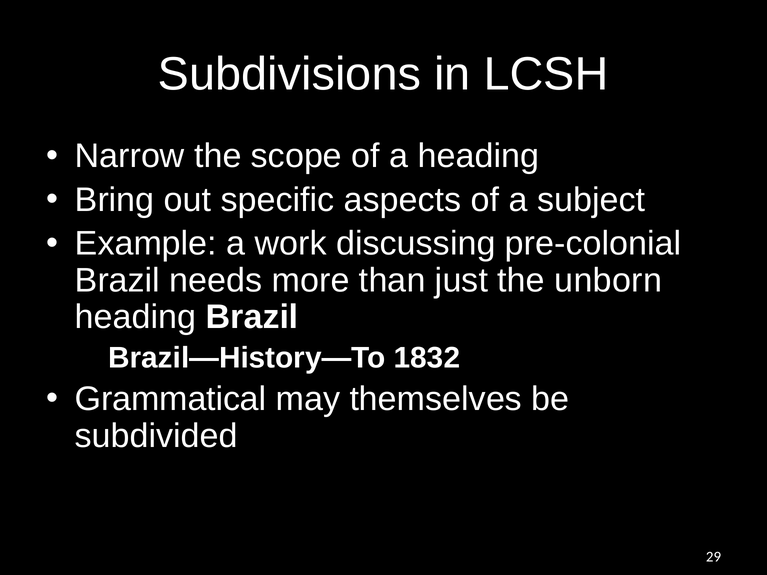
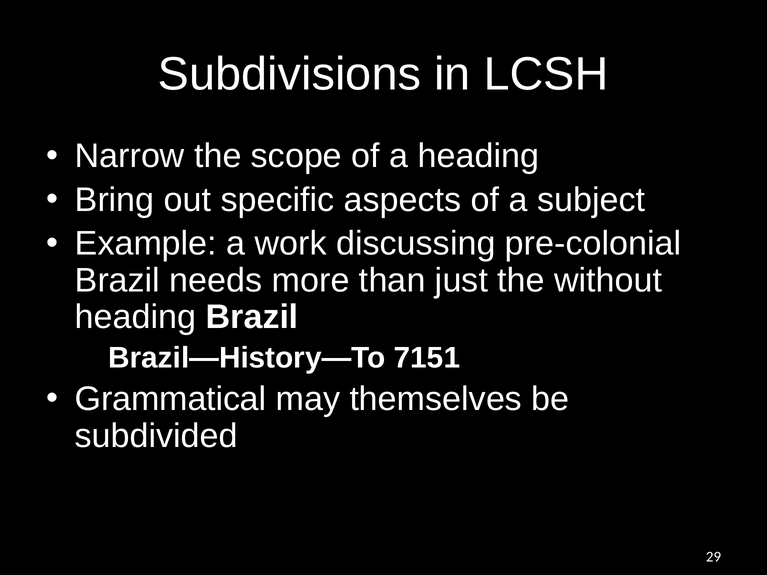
unborn: unborn -> without
1832: 1832 -> 7151
